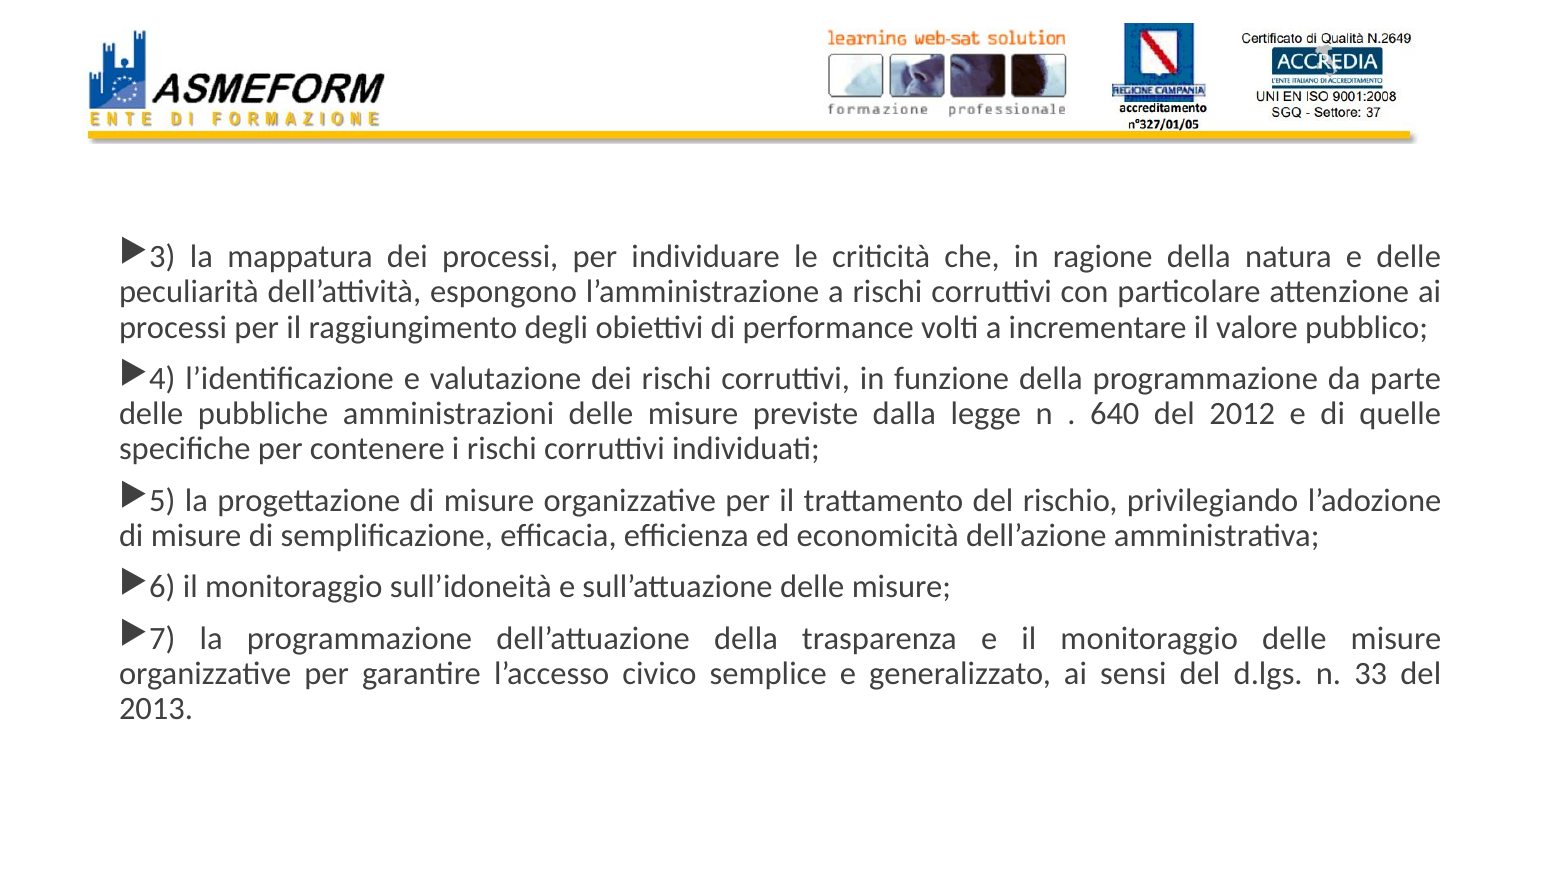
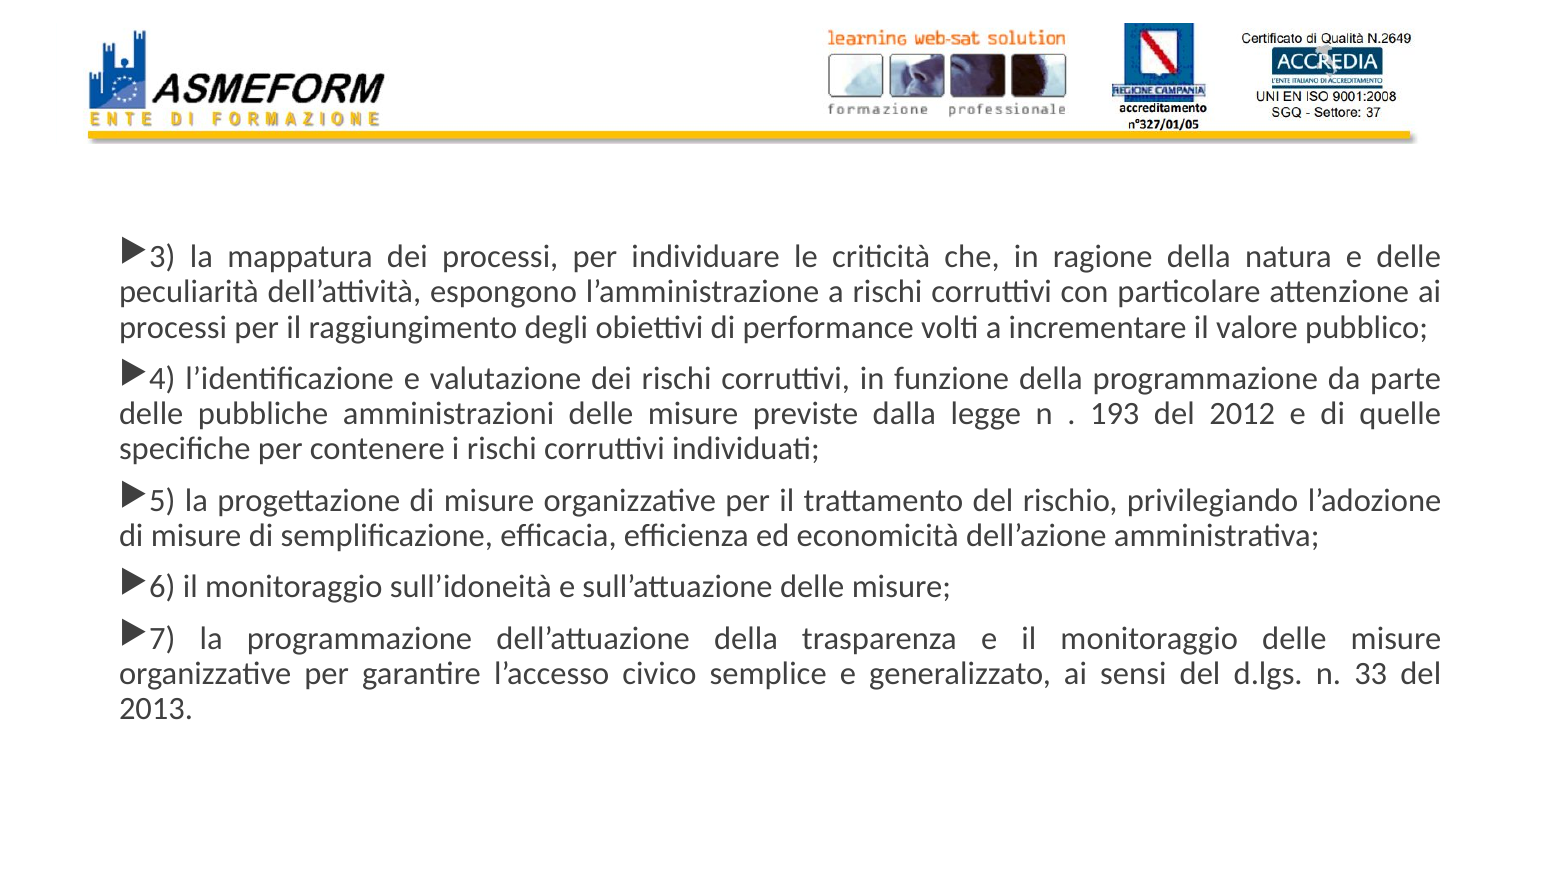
640: 640 -> 193
